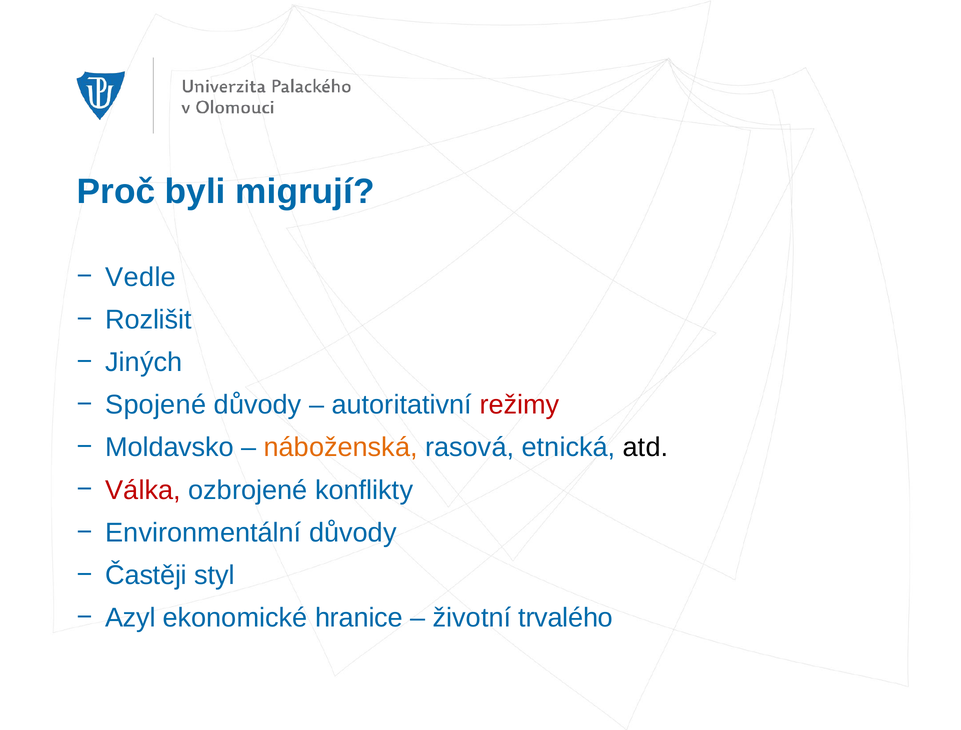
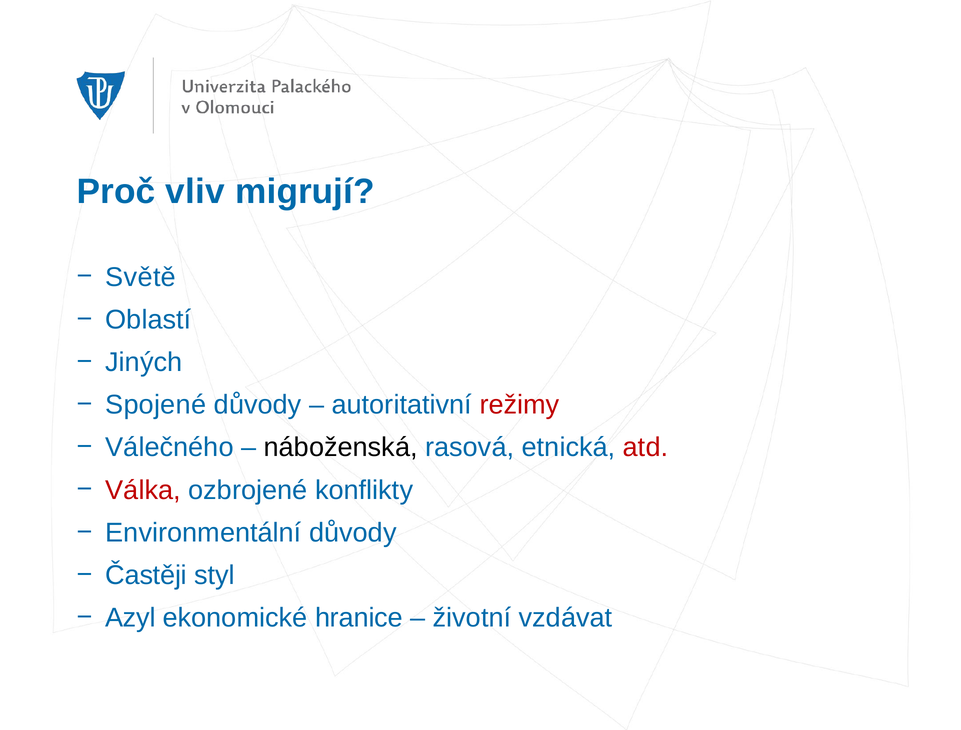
byli: byli -> vliv
Vedle: Vedle -> Světě
Rozlišit: Rozlišit -> Oblastí
Moldavsko: Moldavsko -> Válečného
náboženská colour: orange -> black
atd colour: black -> red
trvalého: trvalého -> vzdávat
